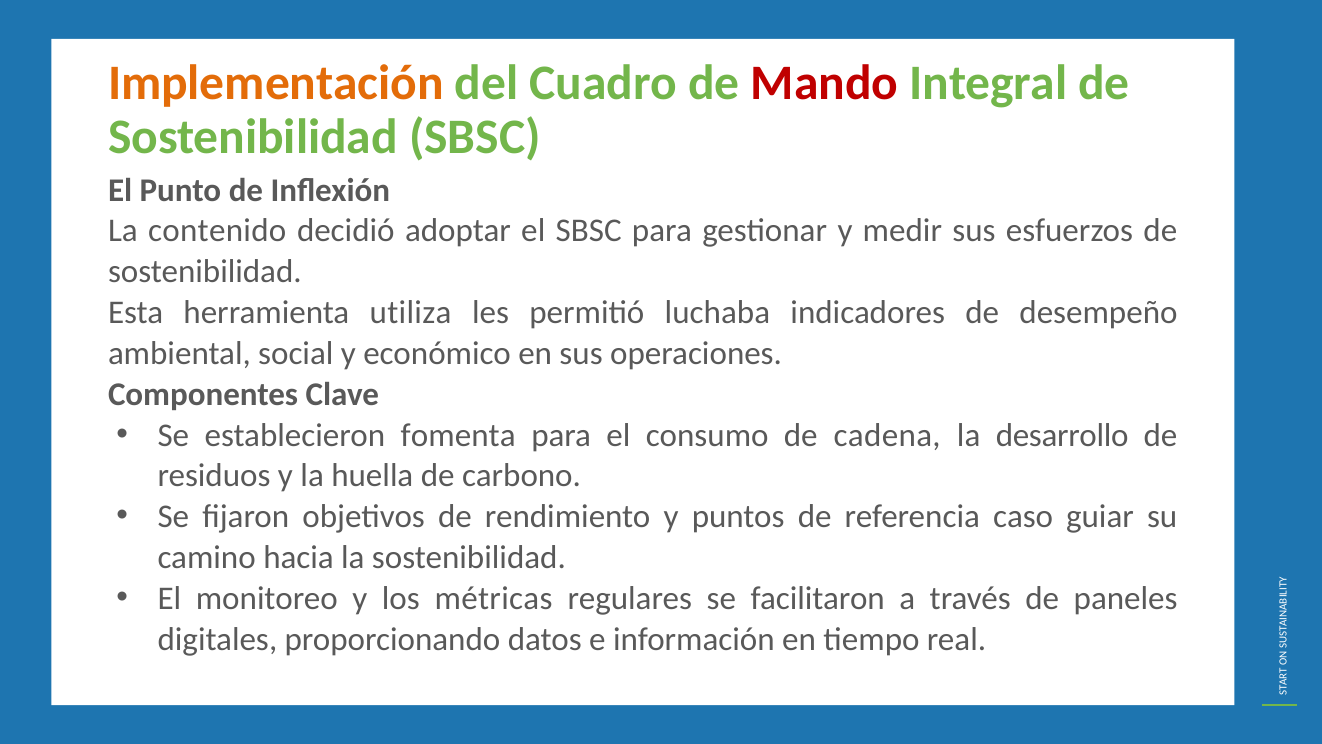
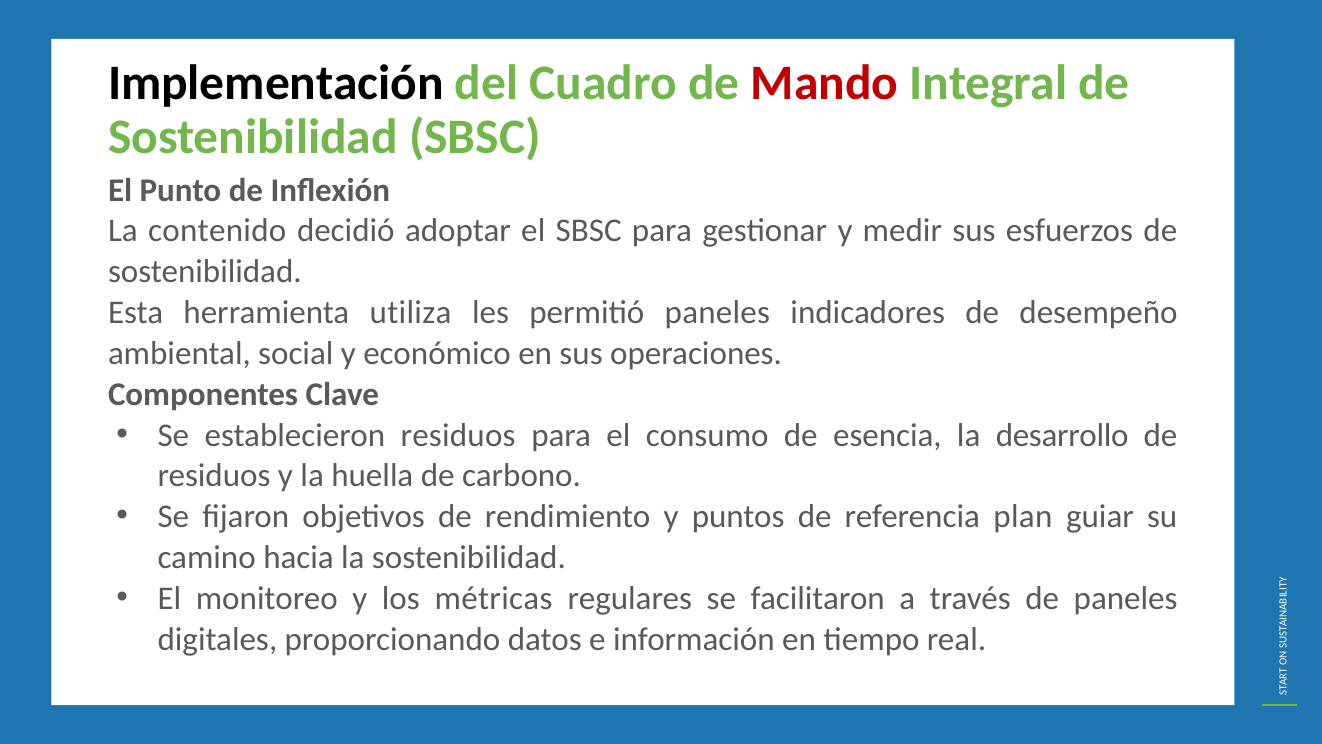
Implementación colour: orange -> black
permitió luchaba: luchaba -> paneles
establecieron fomenta: fomenta -> residuos
cadena: cadena -> esencia
caso: caso -> plan
